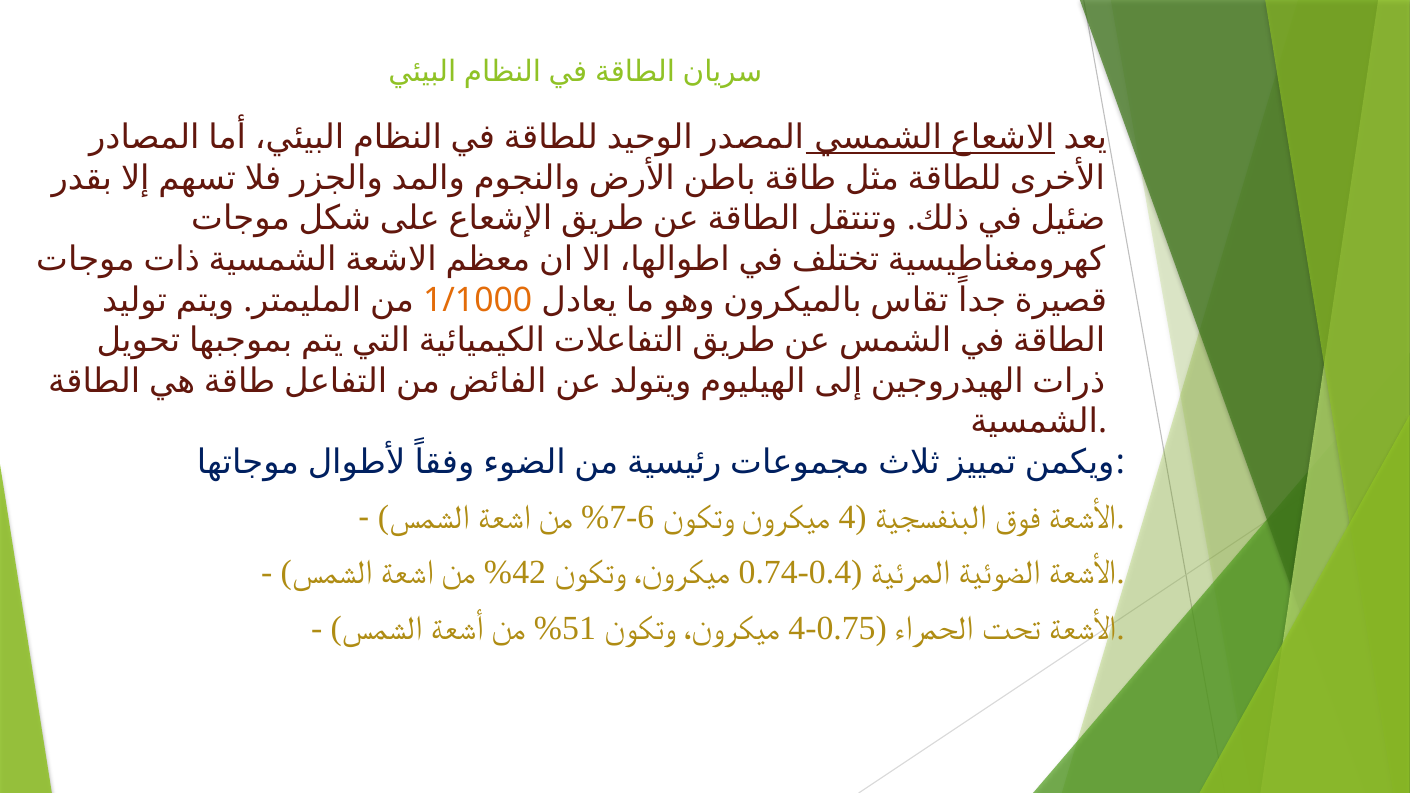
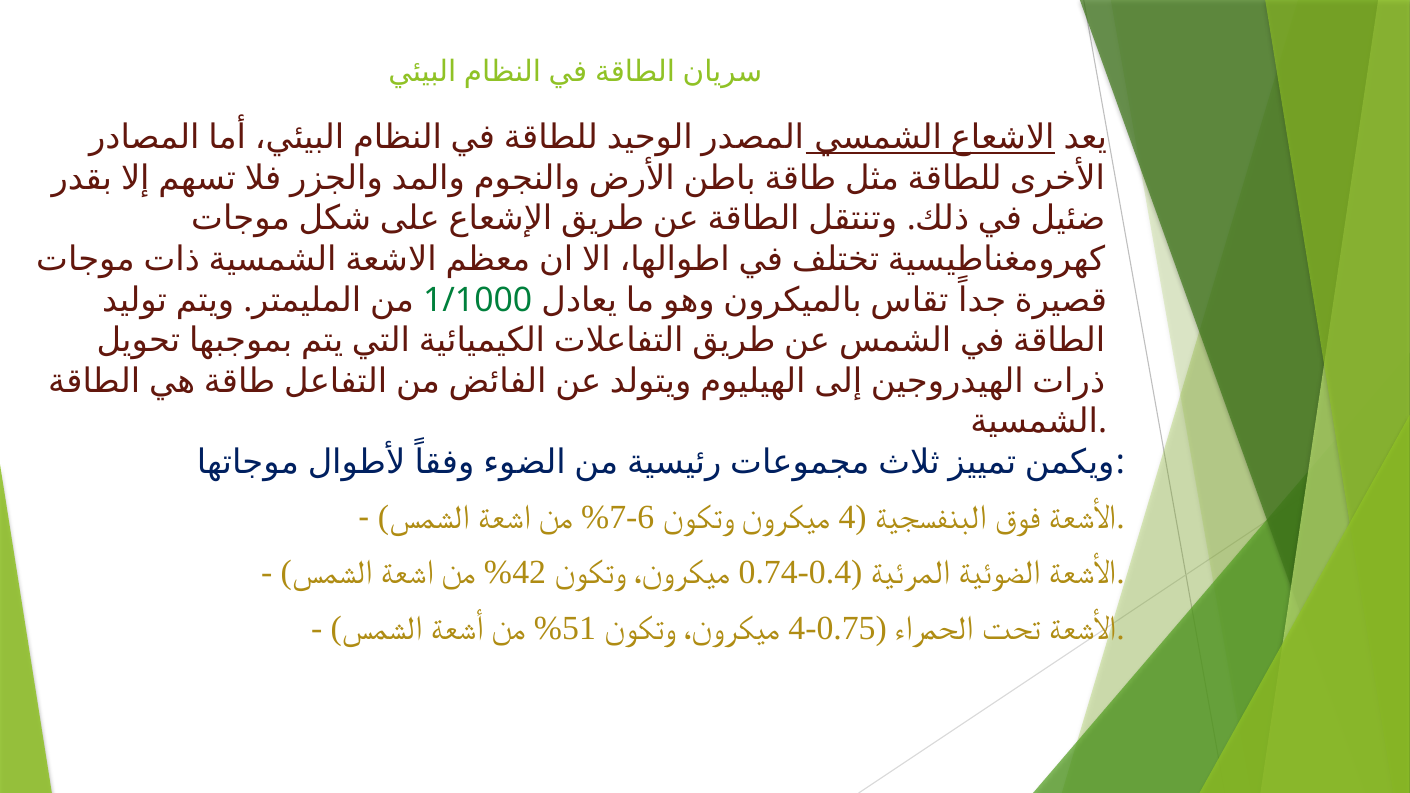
1/1000 colour: orange -> green
